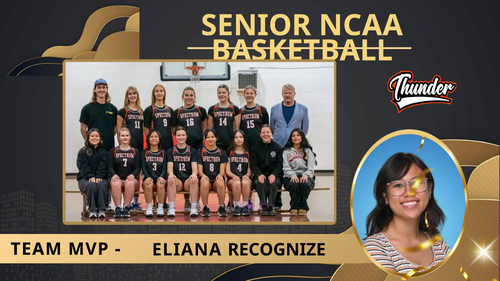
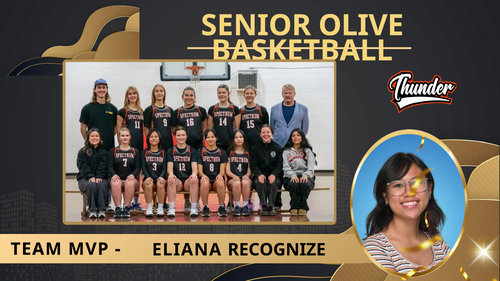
NCAA: NCAA -> OLIVE
